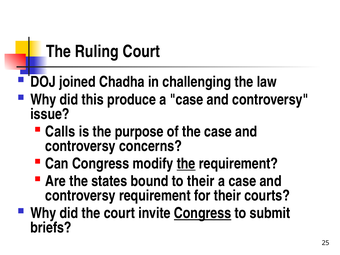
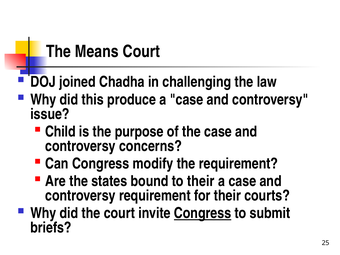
Ruling: Ruling -> Means
Calls: Calls -> Child
the at (186, 164) underline: present -> none
